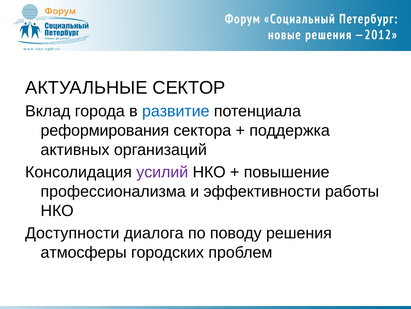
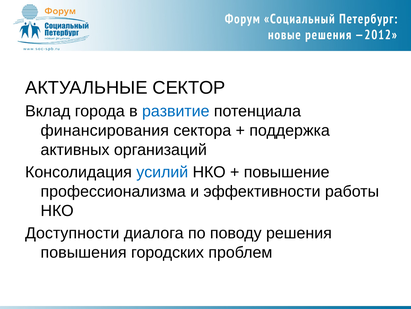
реформирования: реформирования -> финансирования
усилий colour: purple -> blue
атмосферы: атмосферы -> повышения
